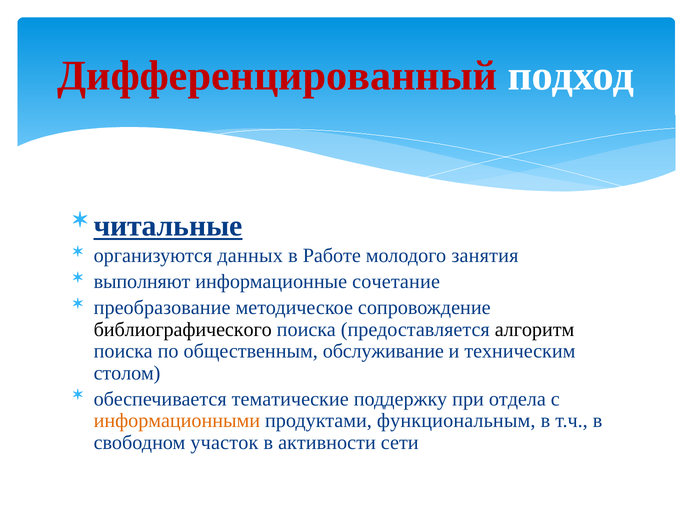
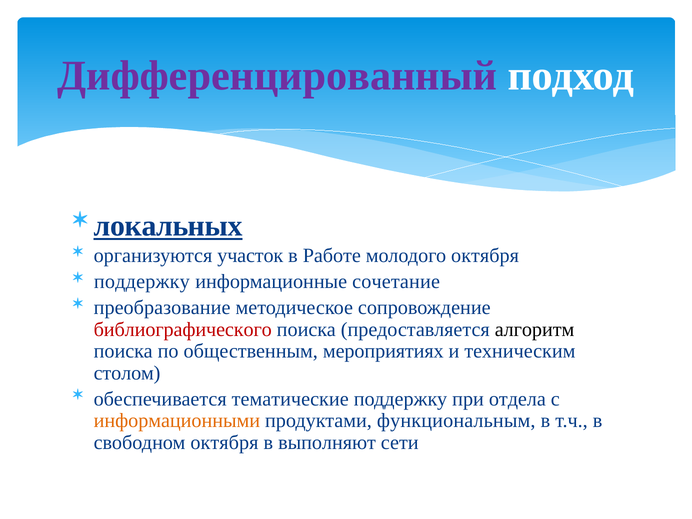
Дифференцированный colour: red -> purple
читальные: читальные -> локальных
данных: данных -> участок
молодого занятия: занятия -> октября
выполняют at (142, 282): выполняют -> поддержку
библиографического colour: black -> red
обслуживание: обслуживание -> мероприятиях
свободном участок: участок -> октября
активности: активности -> выполняют
